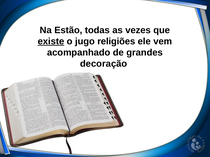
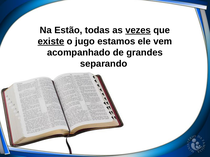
vezes underline: none -> present
religiões: religiões -> estamos
decoração: decoração -> separando
